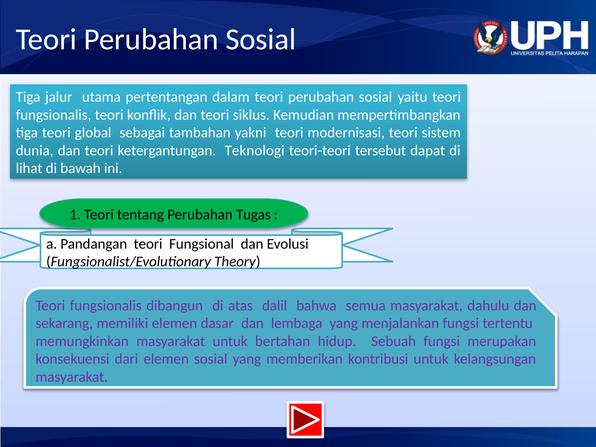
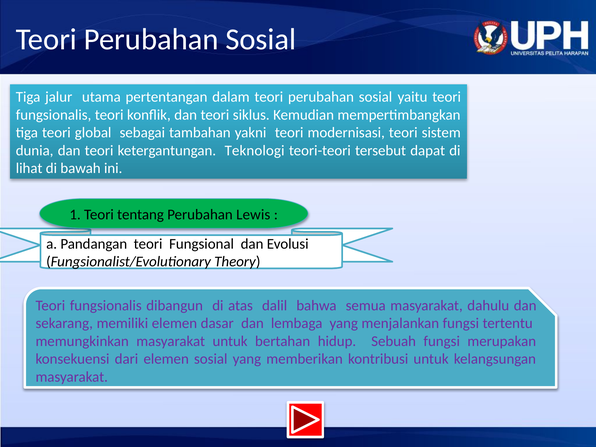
Tugas: Tugas -> Lewis
